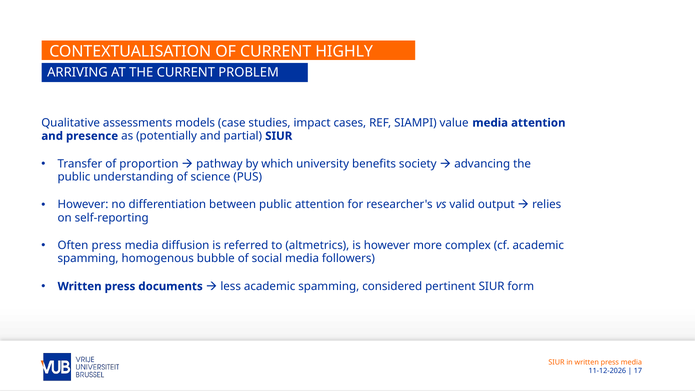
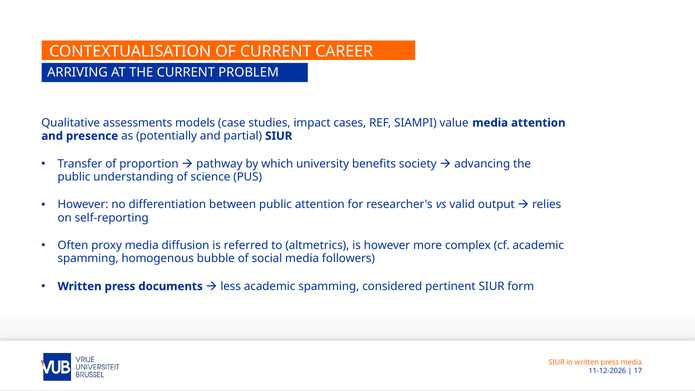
HIGHLY: HIGHLY -> CAREER
Often press: press -> proxy
